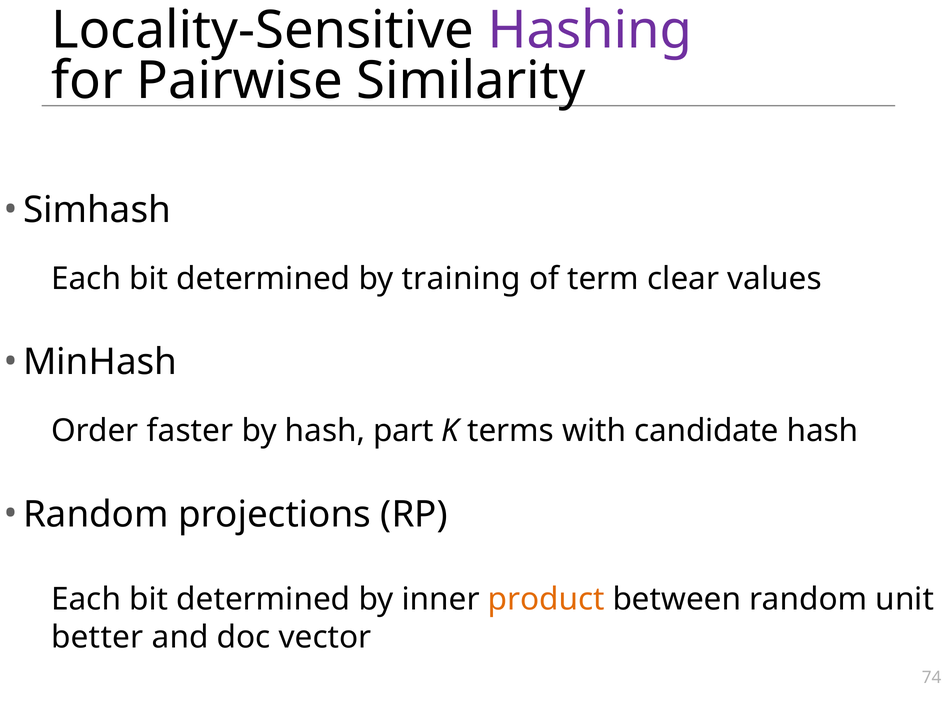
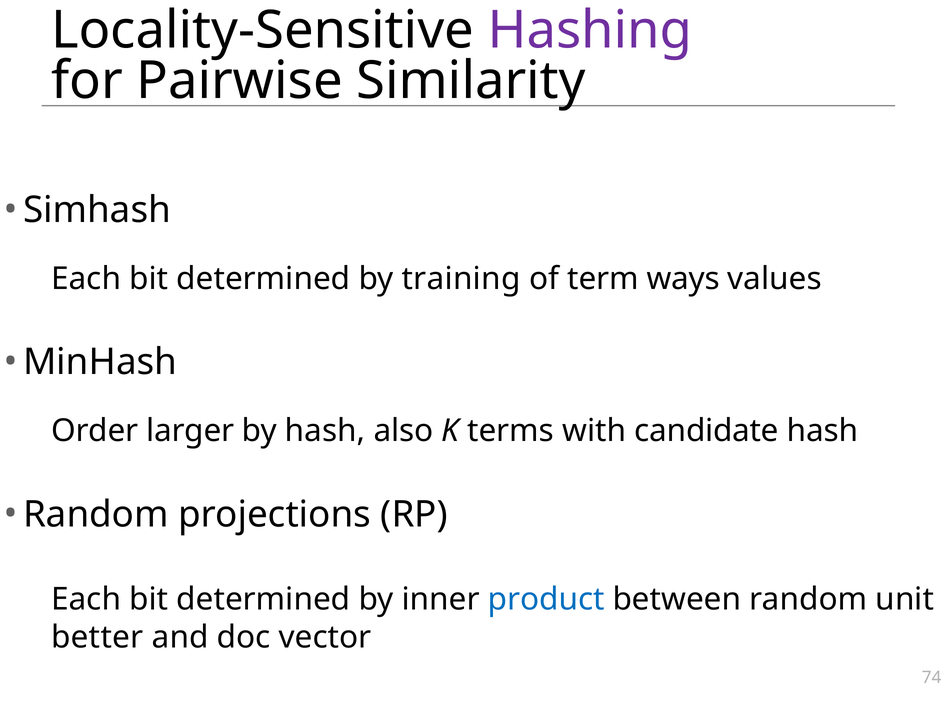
clear: clear -> ways
faster: faster -> larger
part: part -> also
product colour: orange -> blue
